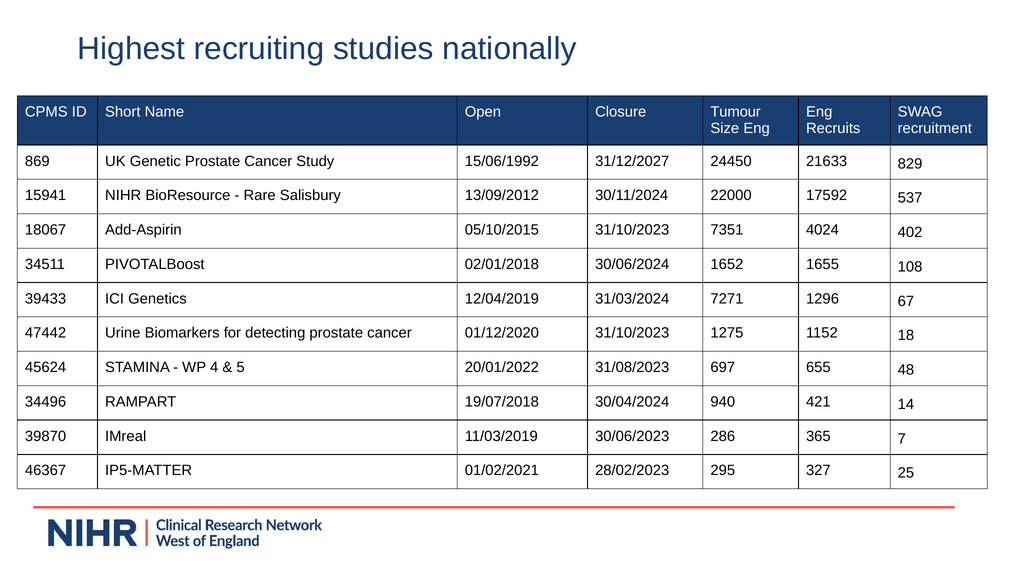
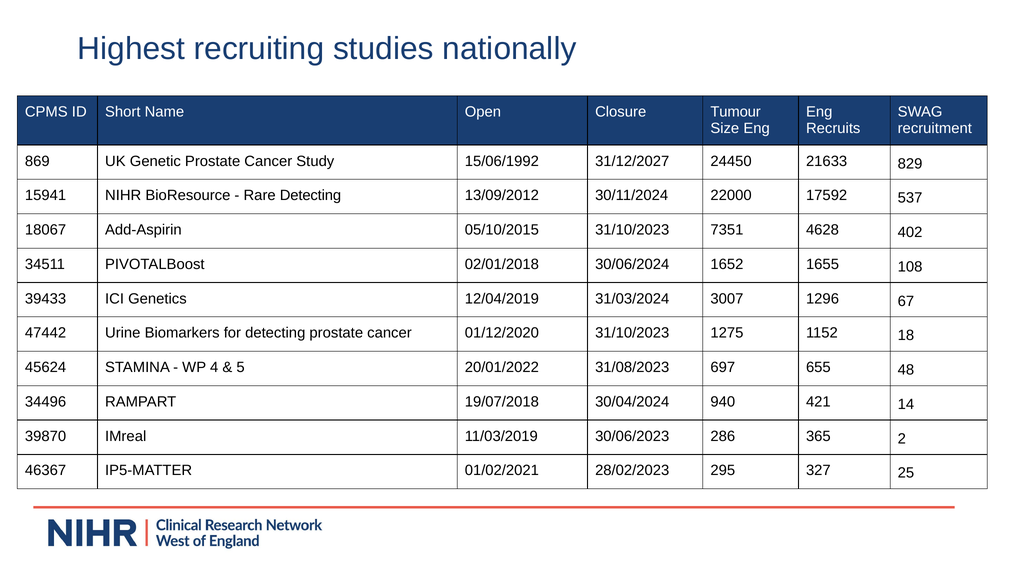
Rare Salisbury: Salisbury -> Detecting
4024: 4024 -> 4628
7271: 7271 -> 3007
7: 7 -> 2
